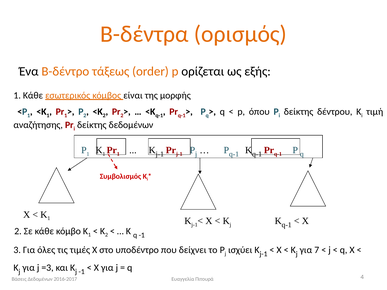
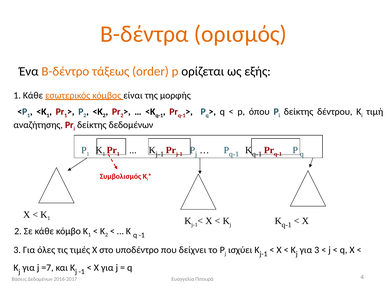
για 7: 7 -> 3
=3: =3 -> =7
